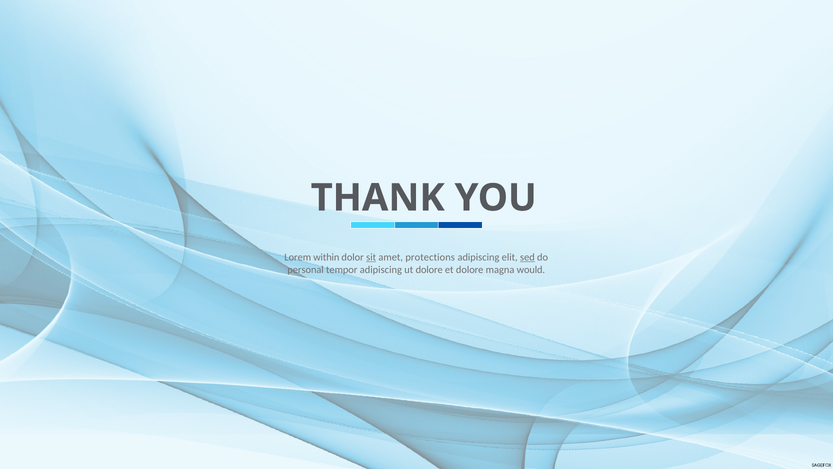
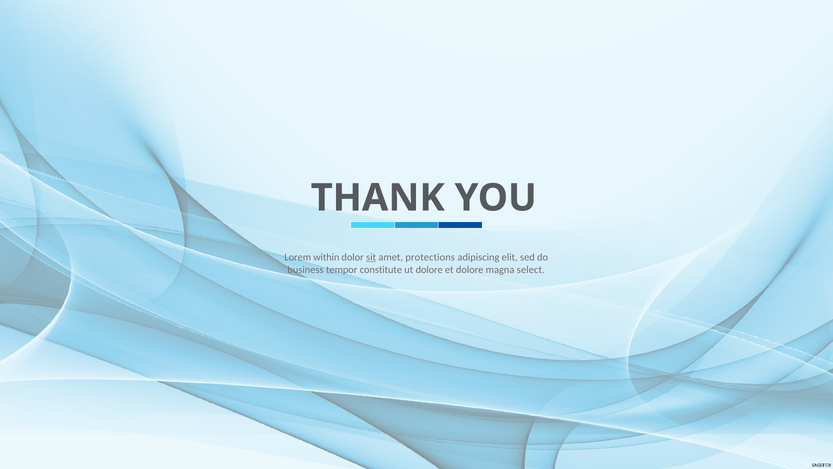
sed underline: present -> none
personal: personal -> business
tempor adipiscing: adipiscing -> constitute
would: would -> select
